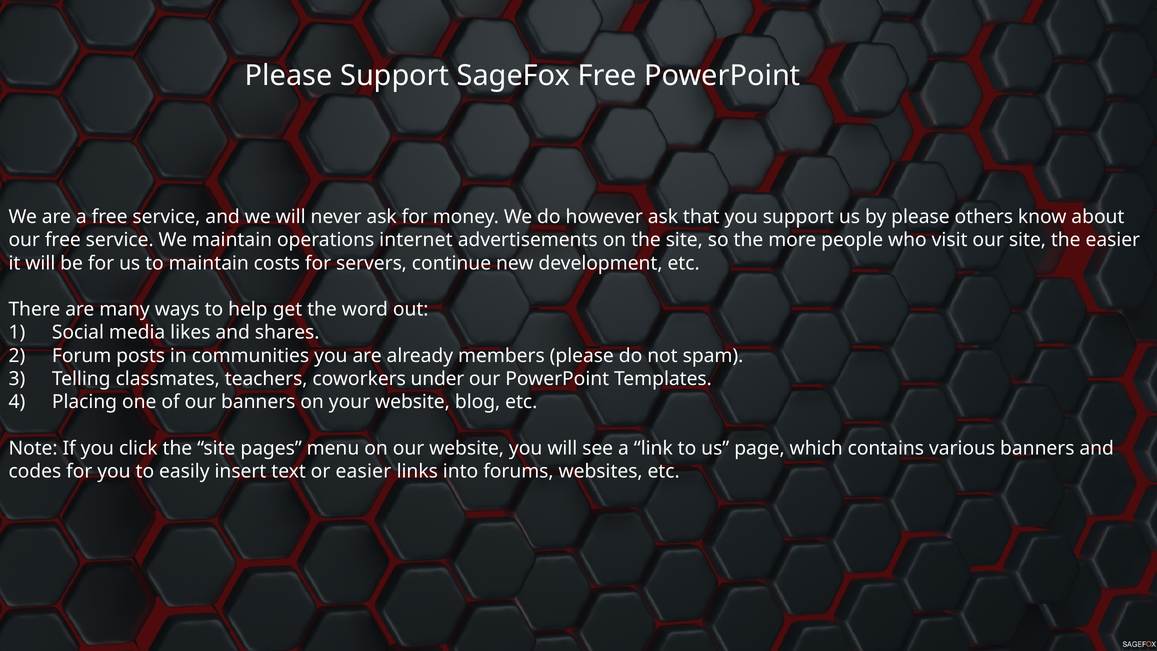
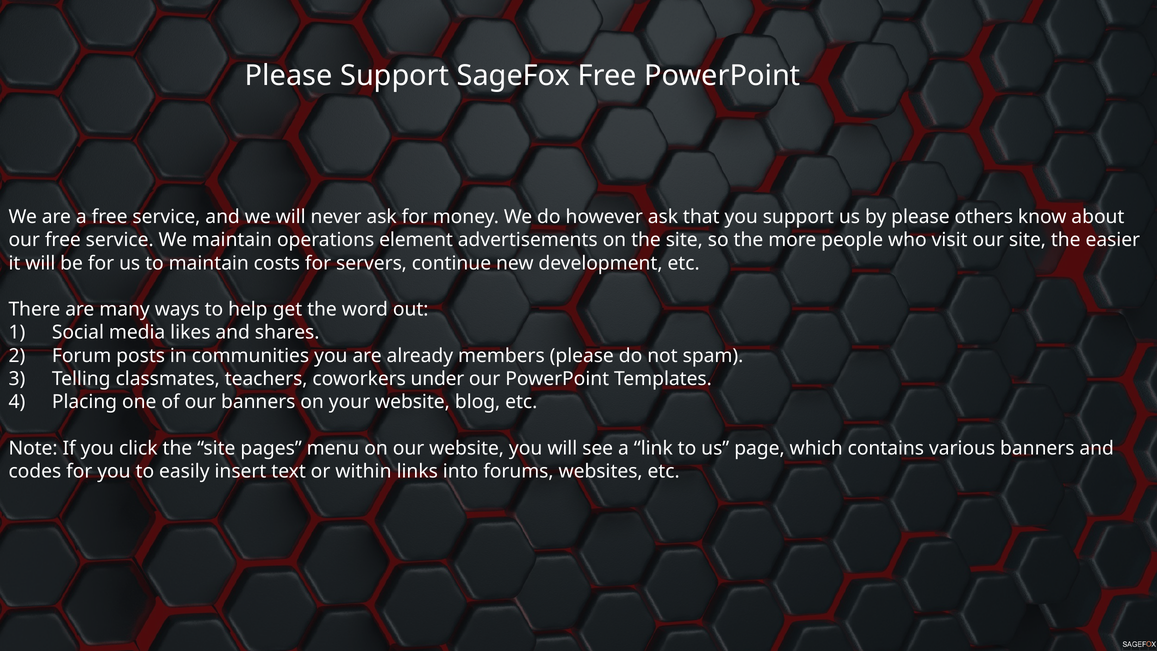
internet: internet -> element
or easier: easier -> within
